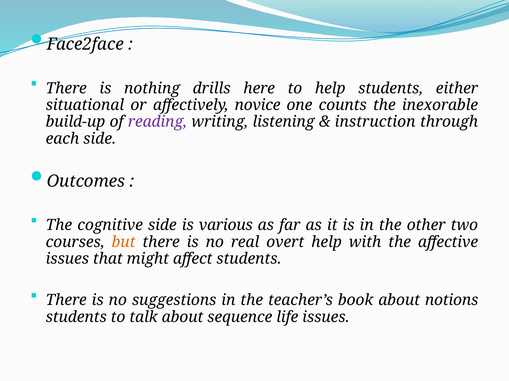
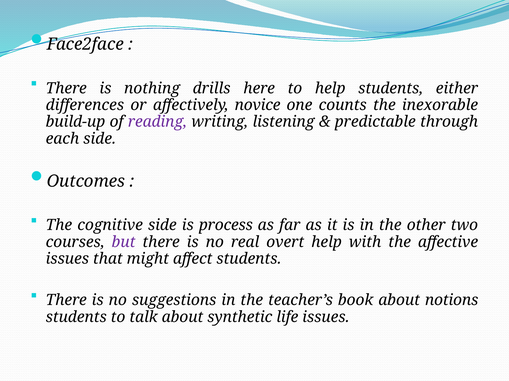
situational: situational -> differences
instruction: instruction -> predictable
various: various -> process
but colour: orange -> purple
sequence: sequence -> synthetic
